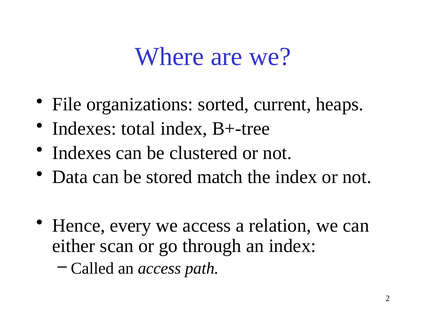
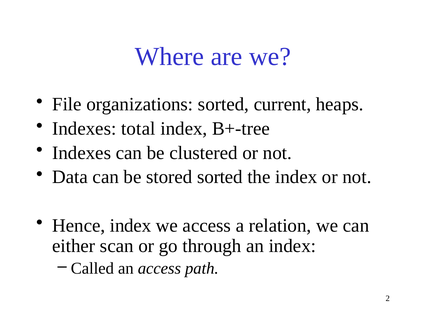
stored match: match -> sorted
Hence every: every -> index
